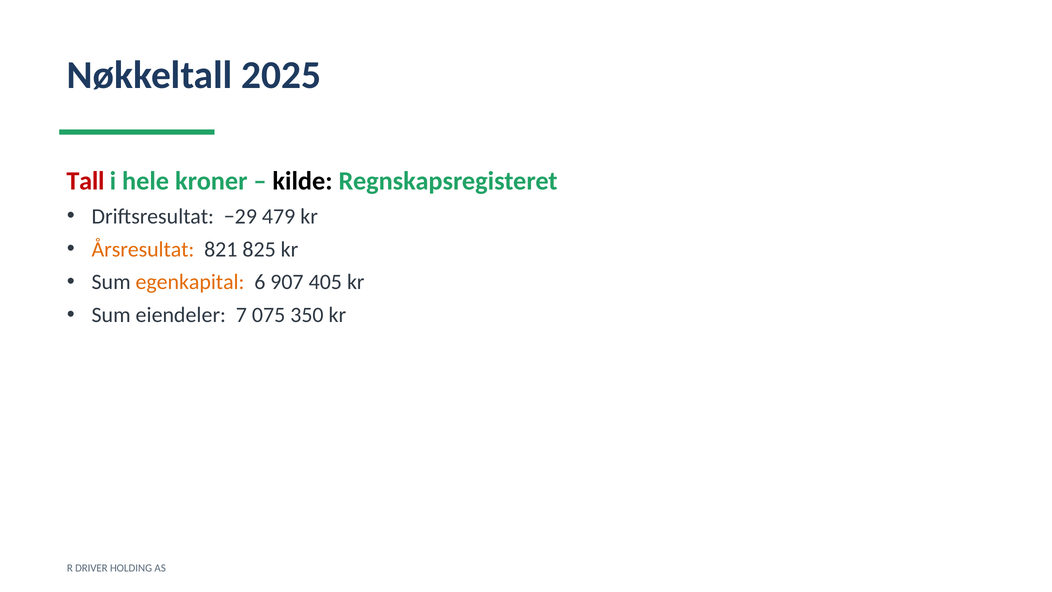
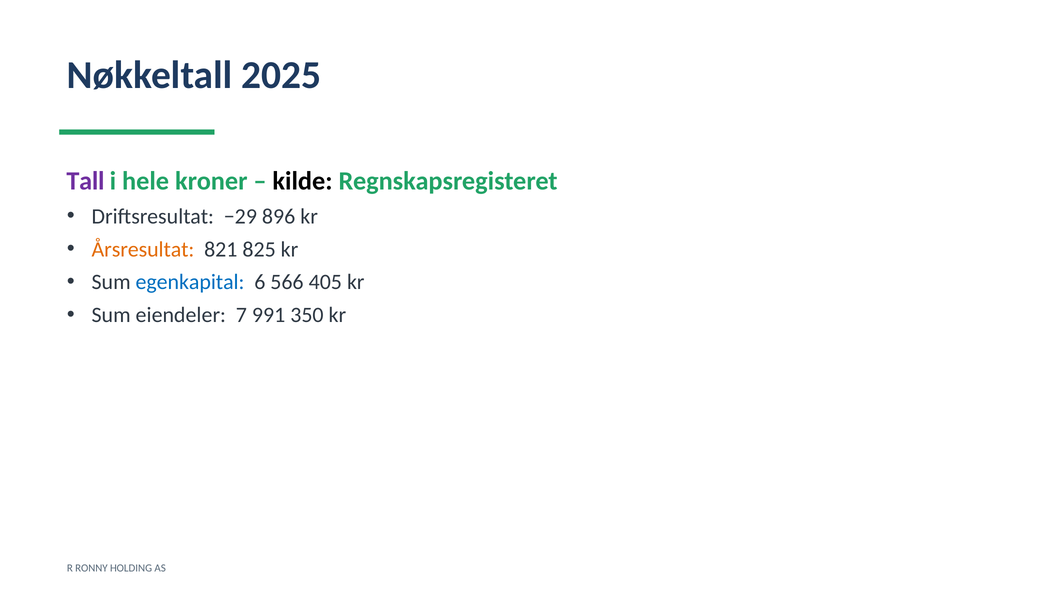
Tall colour: red -> purple
479: 479 -> 896
egenkapital colour: orange -> blue
907: 907 -> 566
075: 075 -> 991
DRIVER: DRIVER -> RONNY
